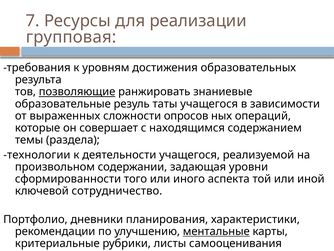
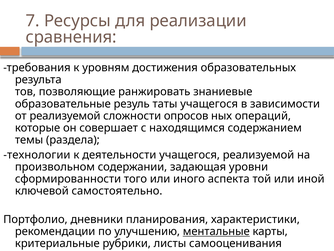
групповая: групповая -> сравнения
позволяющие underline: present -> none
от выраженных: выраженных -> реализуемой
сотрудничество: сотрудничество -> самостоятельно
